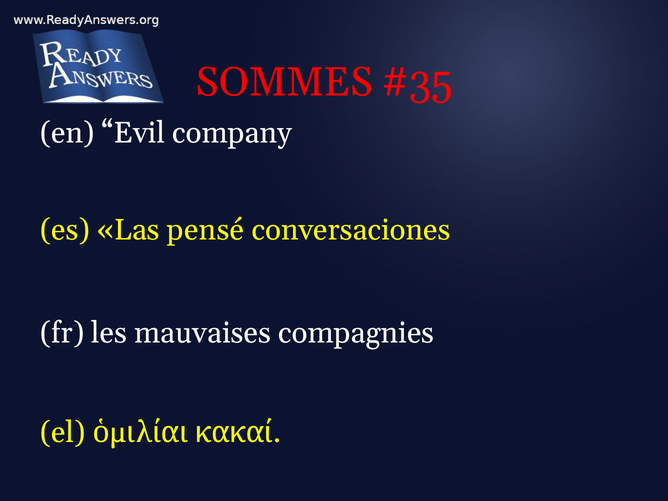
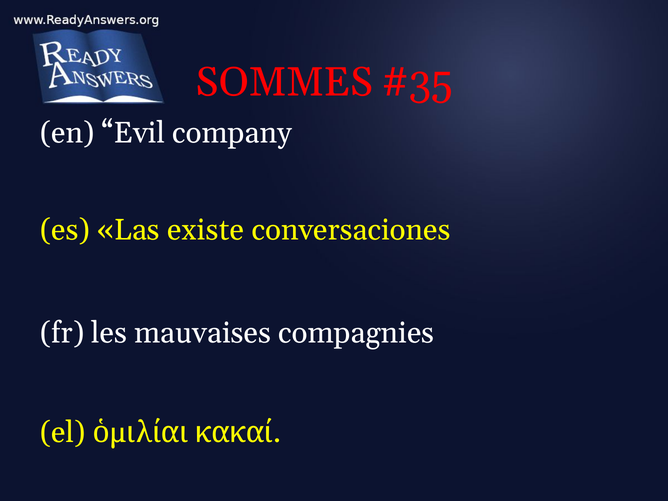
pensé: pensé -> existe
